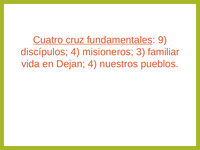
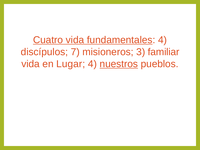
Cuatro cruz: cruz -> vida
fundamentales 9: 9 -> 4
discípulos 4: 4 -> 7
Dejan: Dejan -> Lugar
nuestros underline: none -> present
